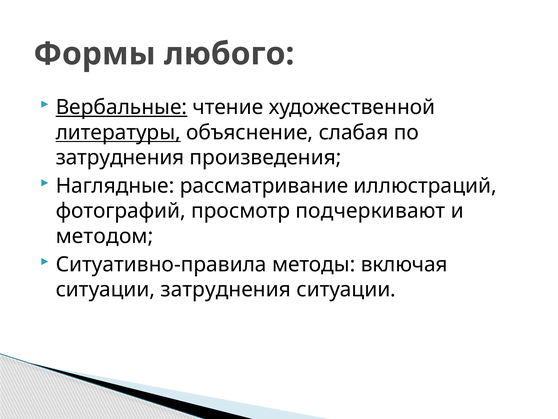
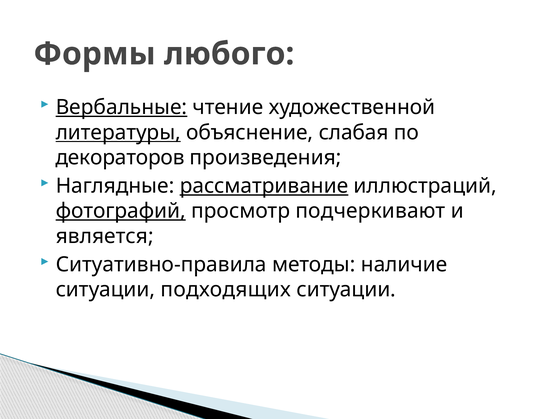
затруднения at (120, 157): затруднения -> декораторов
рассматривание underline: none -> present
фотографий underline: none -> present
методом: методом -> является
включая: включая -> наличие
ситуации затруднения: затруднения -> подходящих
